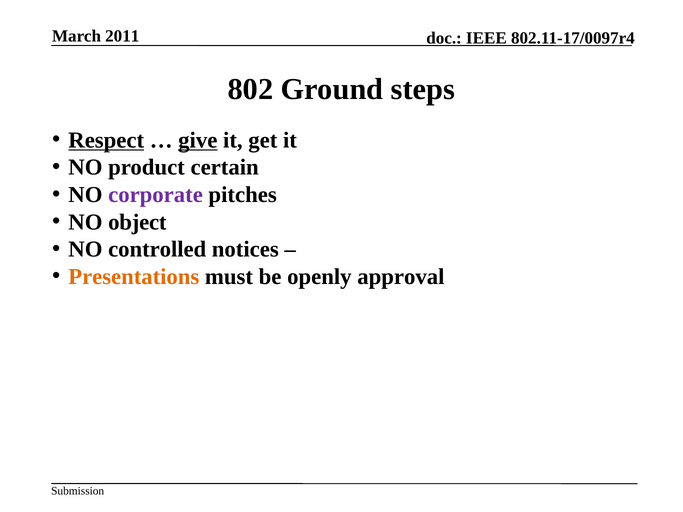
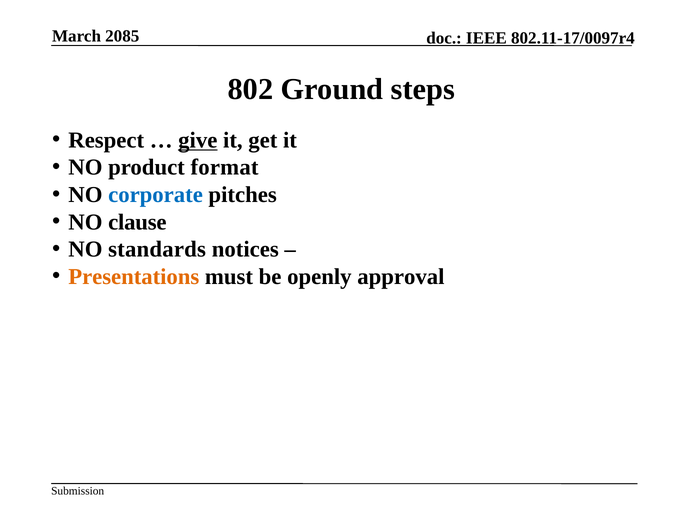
2011: 2011 -> 2085
Respect underline: present -> none
certain: certain -> format
corporate colour: purple -> blue
object: object -> clause
controlled: controlled -> standards
